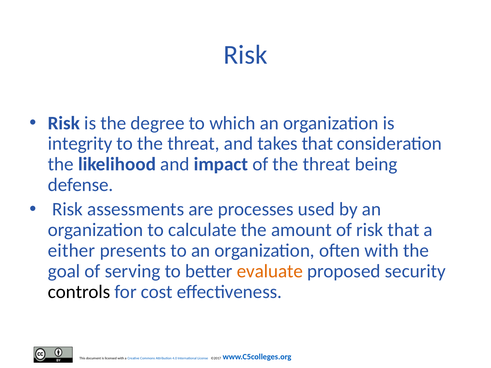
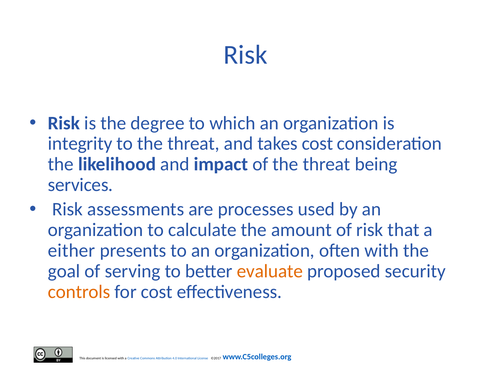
takes that: that -> cost
defense: defense -> services
controls colour: black -> orange
